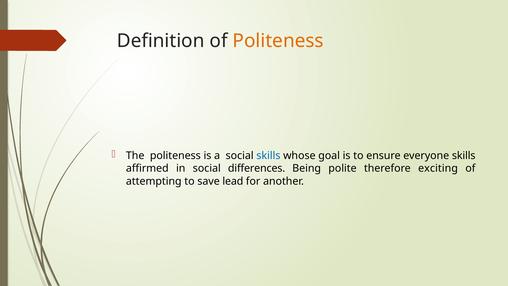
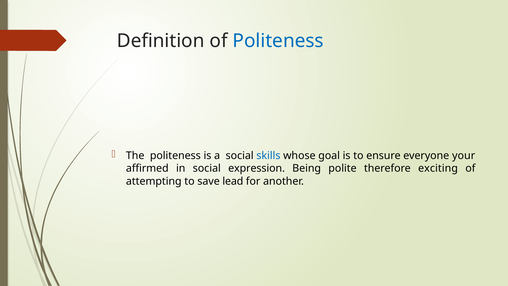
Politeness at (278, 41) colour: orange -> blue
everyone skills: skills -> your
differences: differences -> expression
